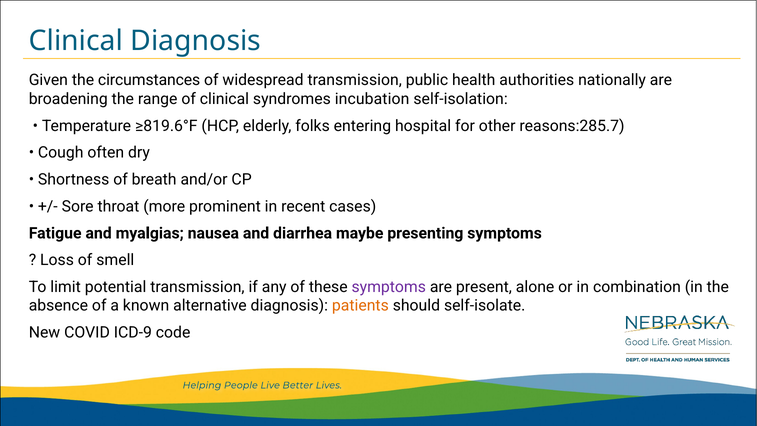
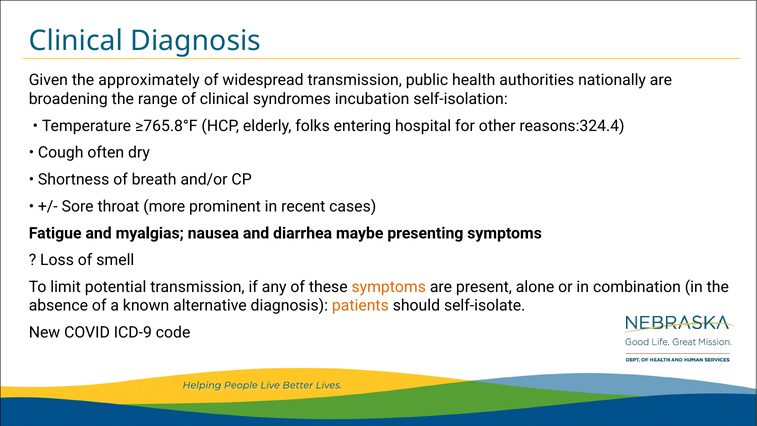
circumstances: circumstances -> approximately
≥819.6°F: ≥819.6°F -> ≥765.8°F
reasons:285.7: reasons:285.7 -> reasons:324.4
symptoms at (389, 287) colour: purple -> orange
